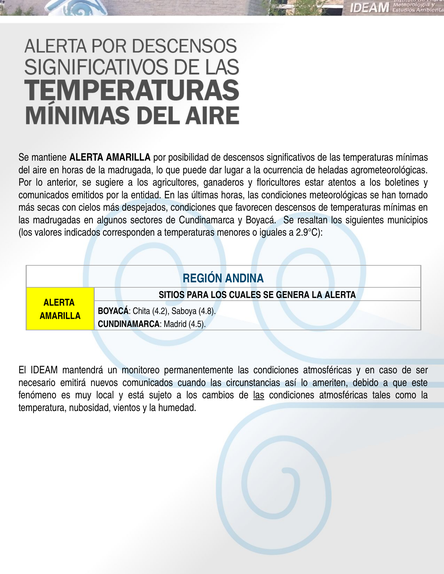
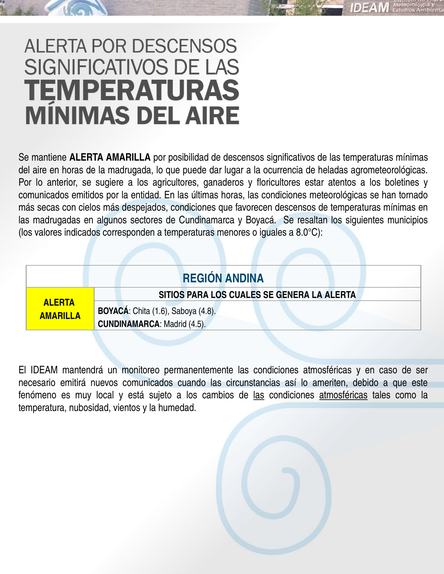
2.9°C: 2.9°C -> 8.0°C
4.2: 4.2 -> 1.6
atmosféricas at (343, 396) underline: none -> present
